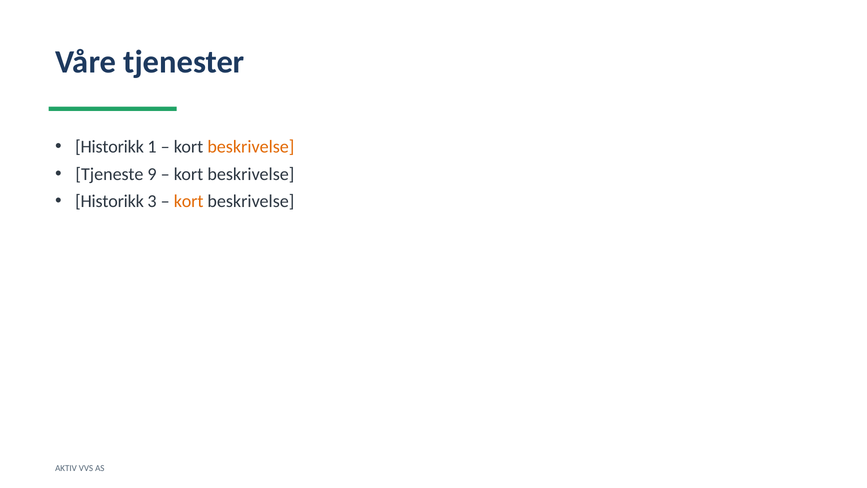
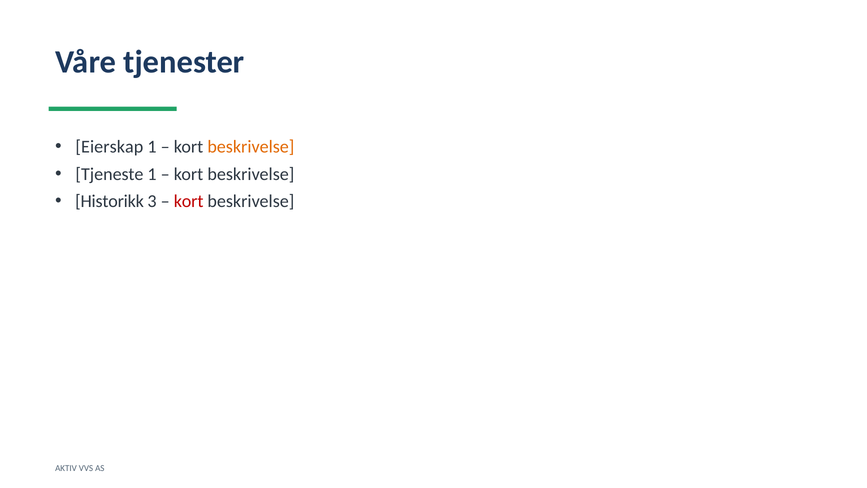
Historikk at (110, 147): Historikk -> Eierskap
Tjeneste 9: 9 -> 1
kort at (189, 201) colour: orange -> red
